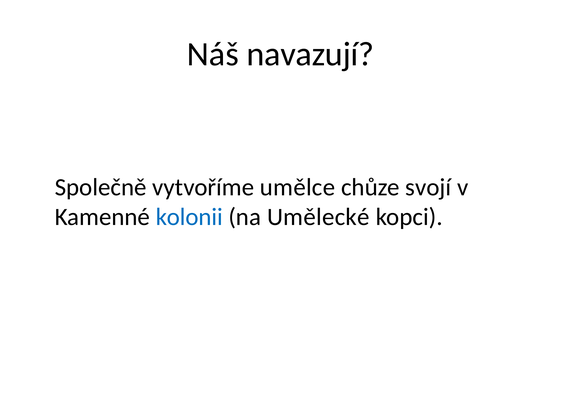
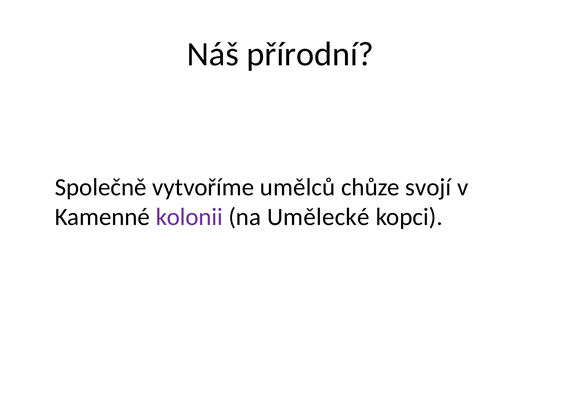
navazují: navazují -> přírodní
umělce: umělce -> umělců
kolonii colour: blue -> purple
